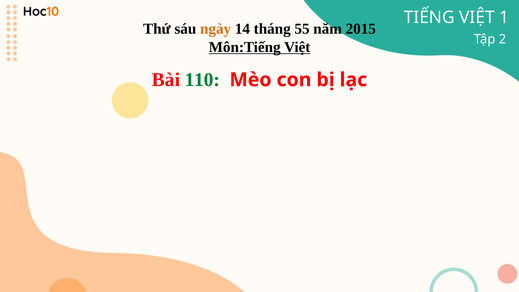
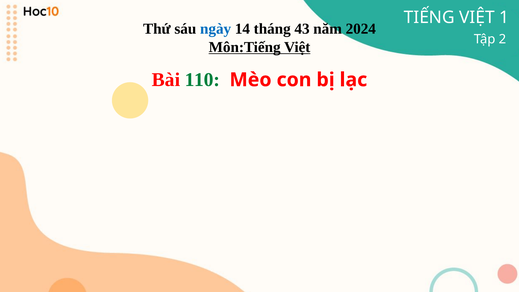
ngày colour: orange -> blue
55: 55 -> 43
2015: 2015 -> 2024
